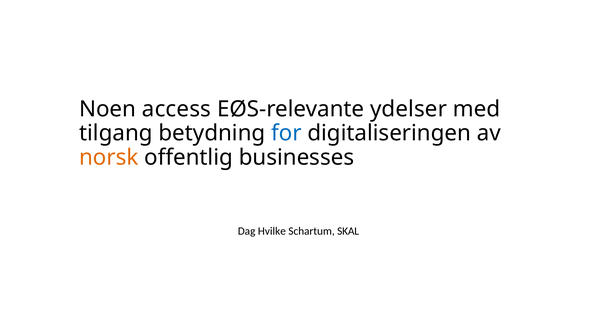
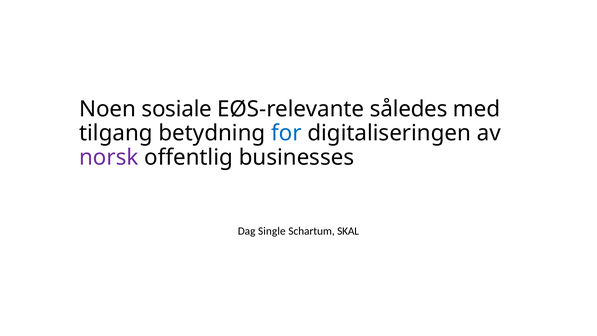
access: access -> sosiale
ydelser: ydelser -> således
norsk colour: orange -> purple
Hvilke: Hvilke -> Single
